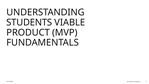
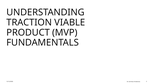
STUDENTS: STUDENTS -> TRACTION
